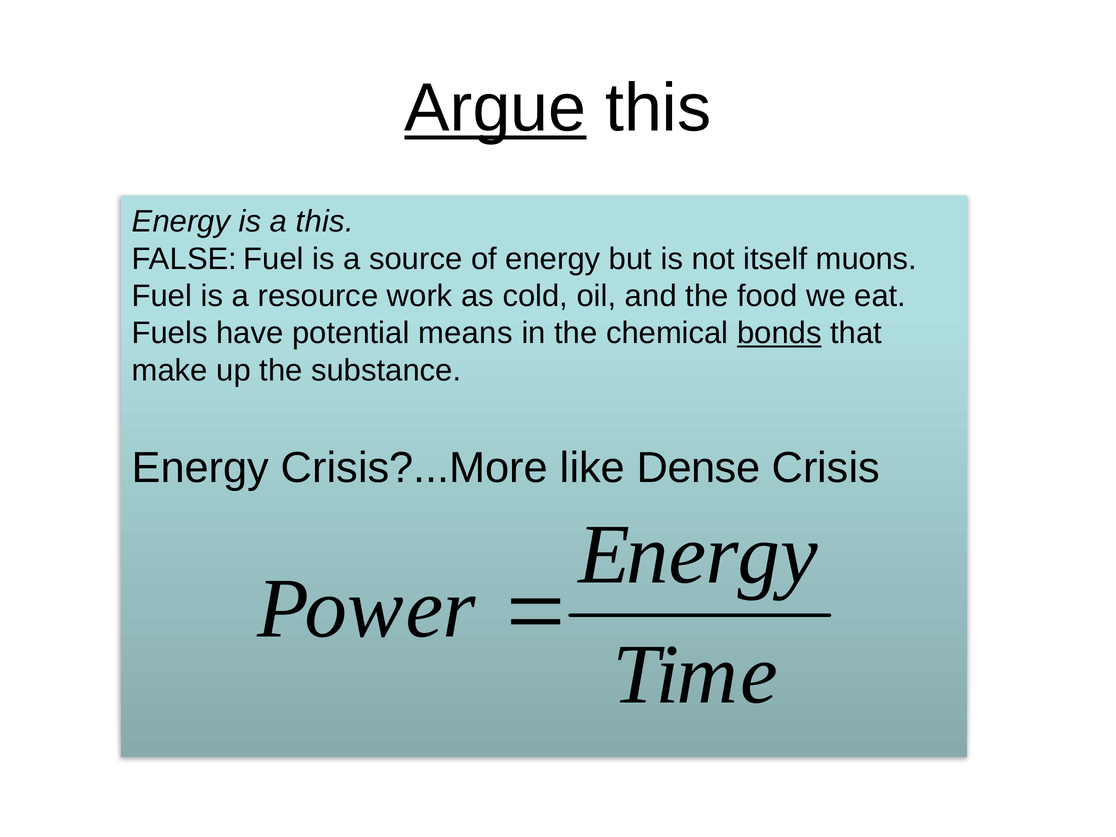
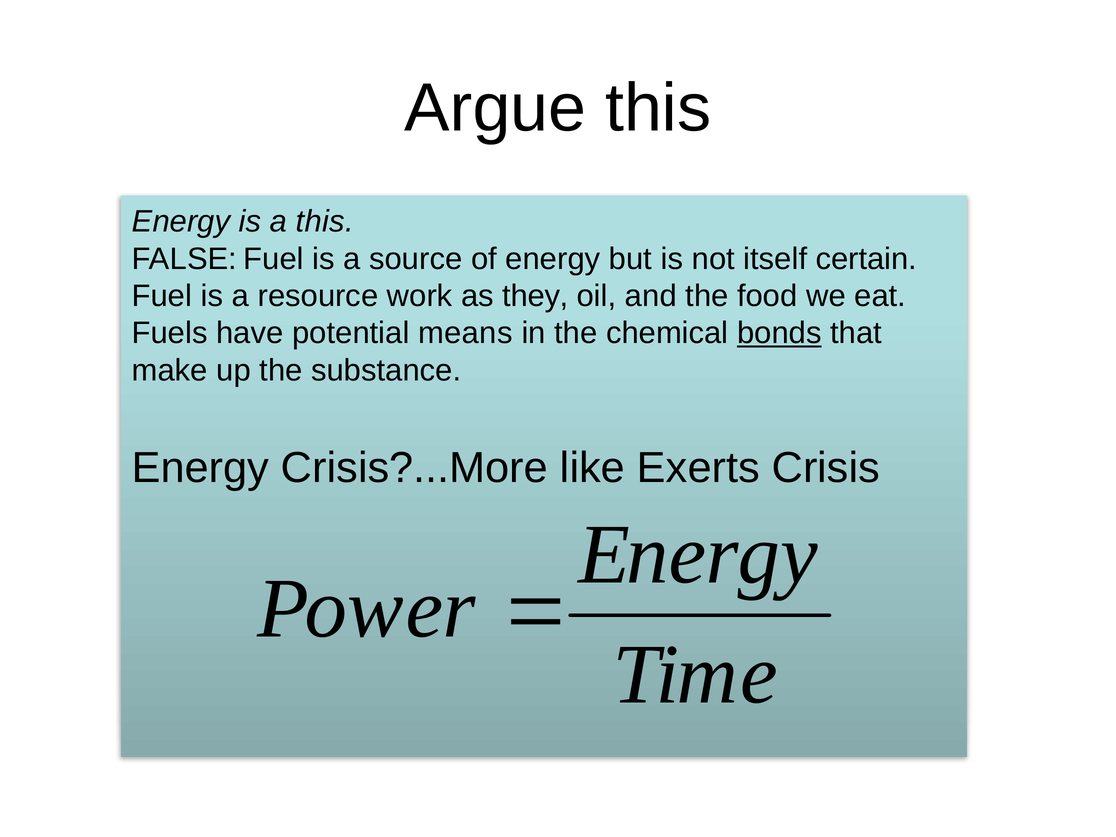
Argue underline: present -> none
muons: muons -> certain
cold: cold -> they
Dense: Dense -> Exerts
